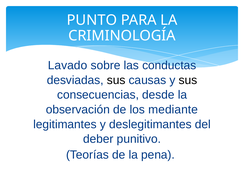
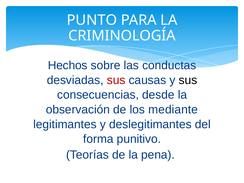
Lavado: Lavado -> Hechos
sus at (116, 80) colour: black -> red
deber: deber -> forma
